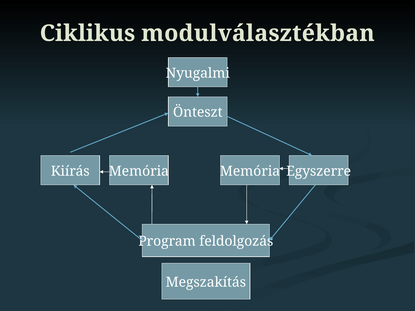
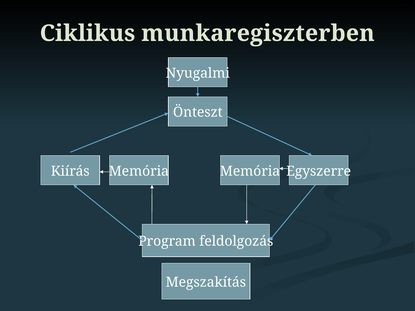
modulválasztékban: modulválasztékban -> munkaregiszterben
